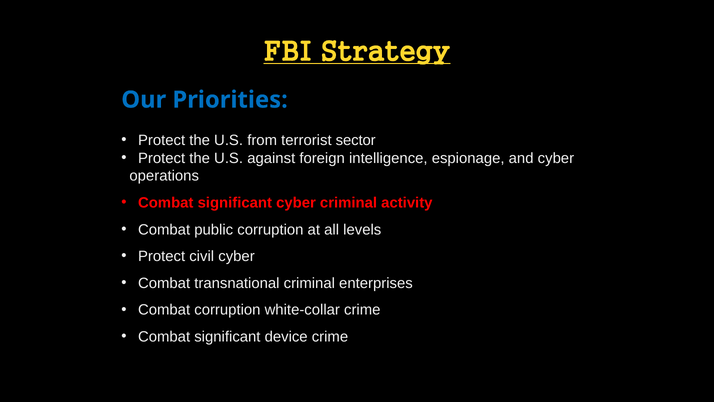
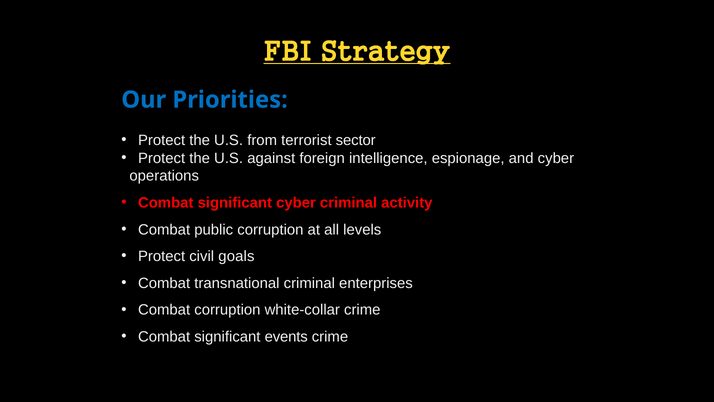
civil cyber: cyber -> goals
device: device -> events
